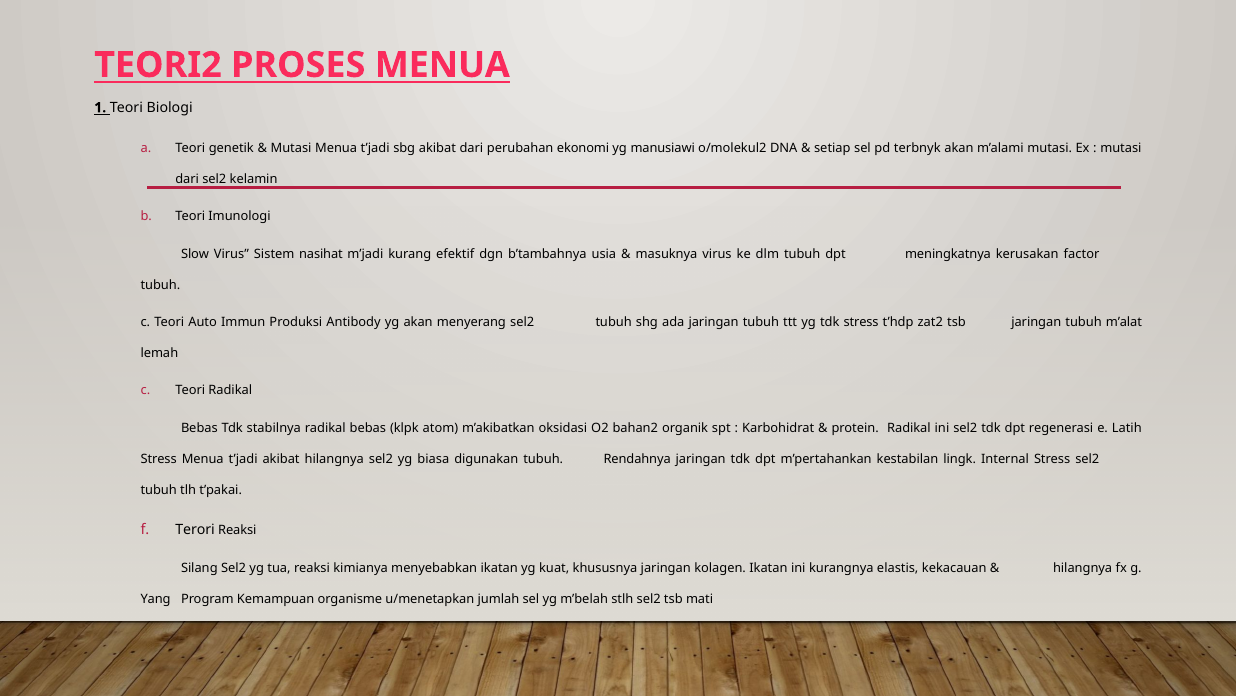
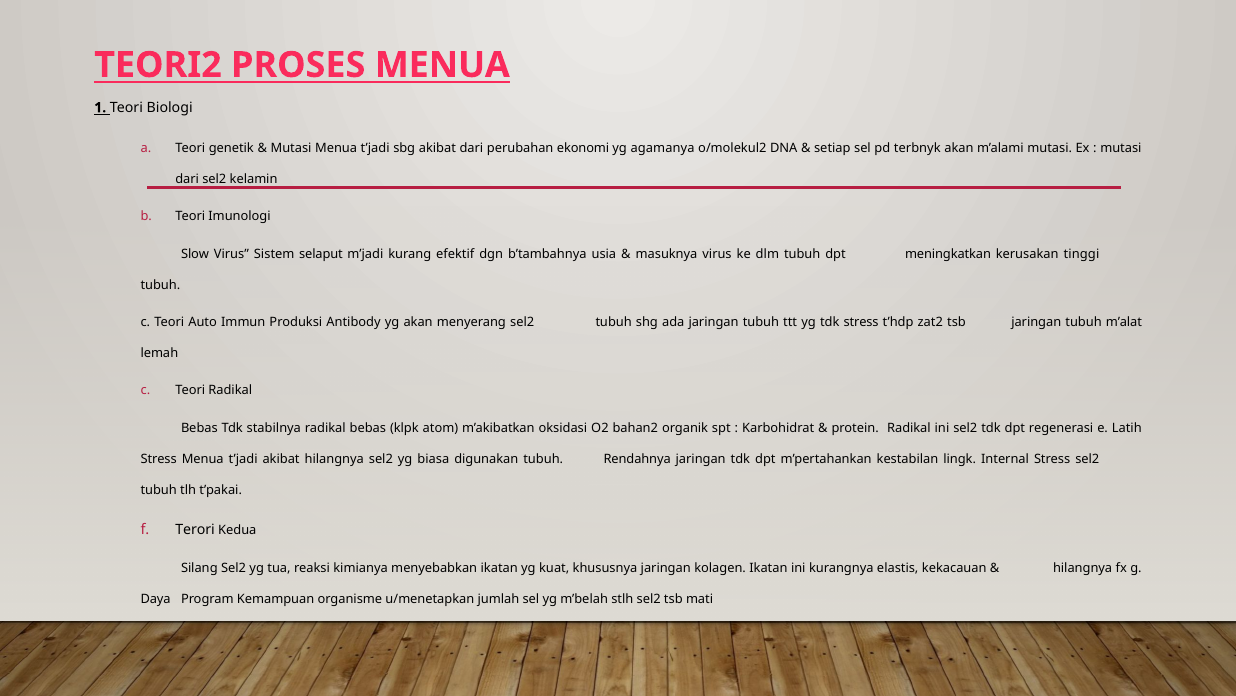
manusiawi: manusiawi -> agamanya
nasihat: nasihat -> selaput
meningkatnya: meningkatnya -> meningkatkan
factor: factor -> tinggi
Terori Reaksi: Reaksi -> Kedua
Yang: Yang -> Daya
